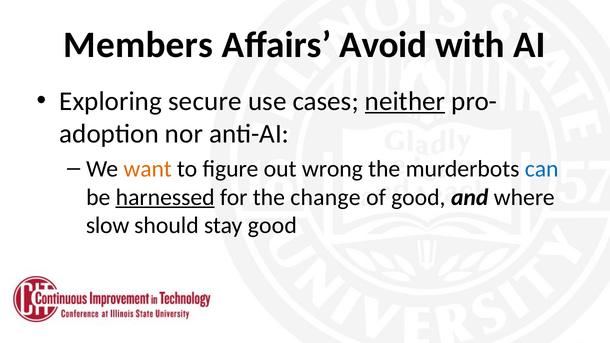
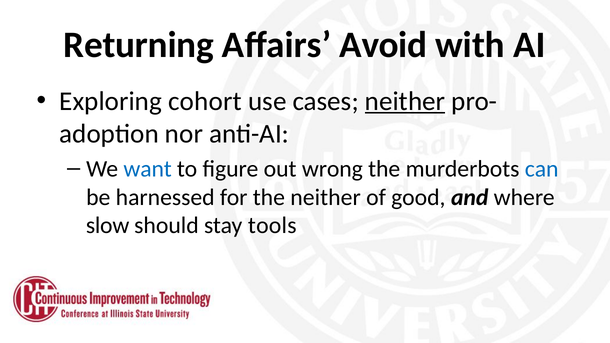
Members: Members -> Returning
secure: secure -> cohort
want colour: orange -> blue
harnessed underline: present -> none
the change: change -> neither
stay good: good -> tools
